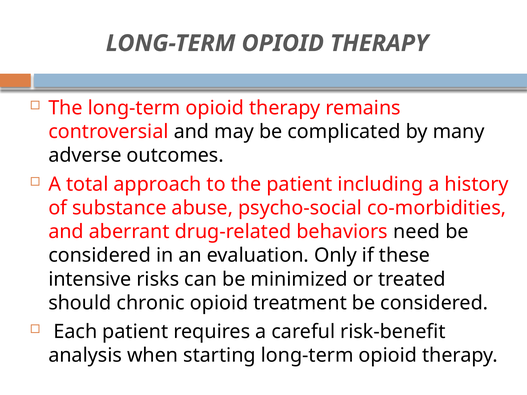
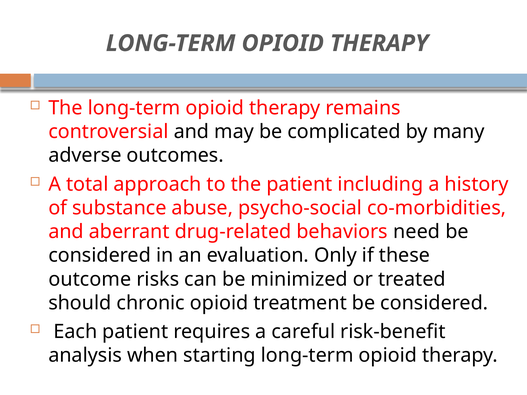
intensive: intensive -> outcome
